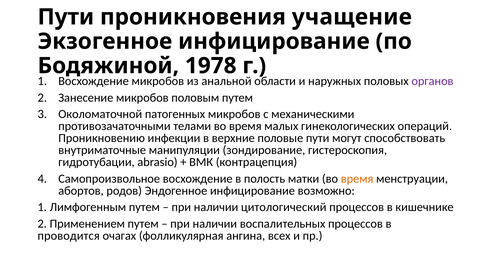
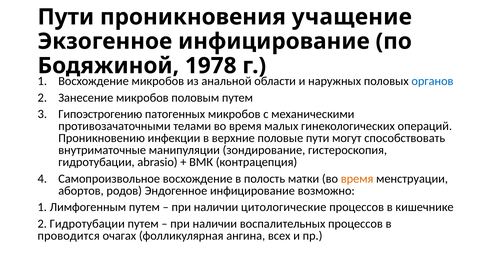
органов colour: purple -> blue
Околоматочной: Околоматочной -> Гипоэстрогению
цитологический: цитологический -> цитологические
2 Применением: Применением -> Гидротубации
